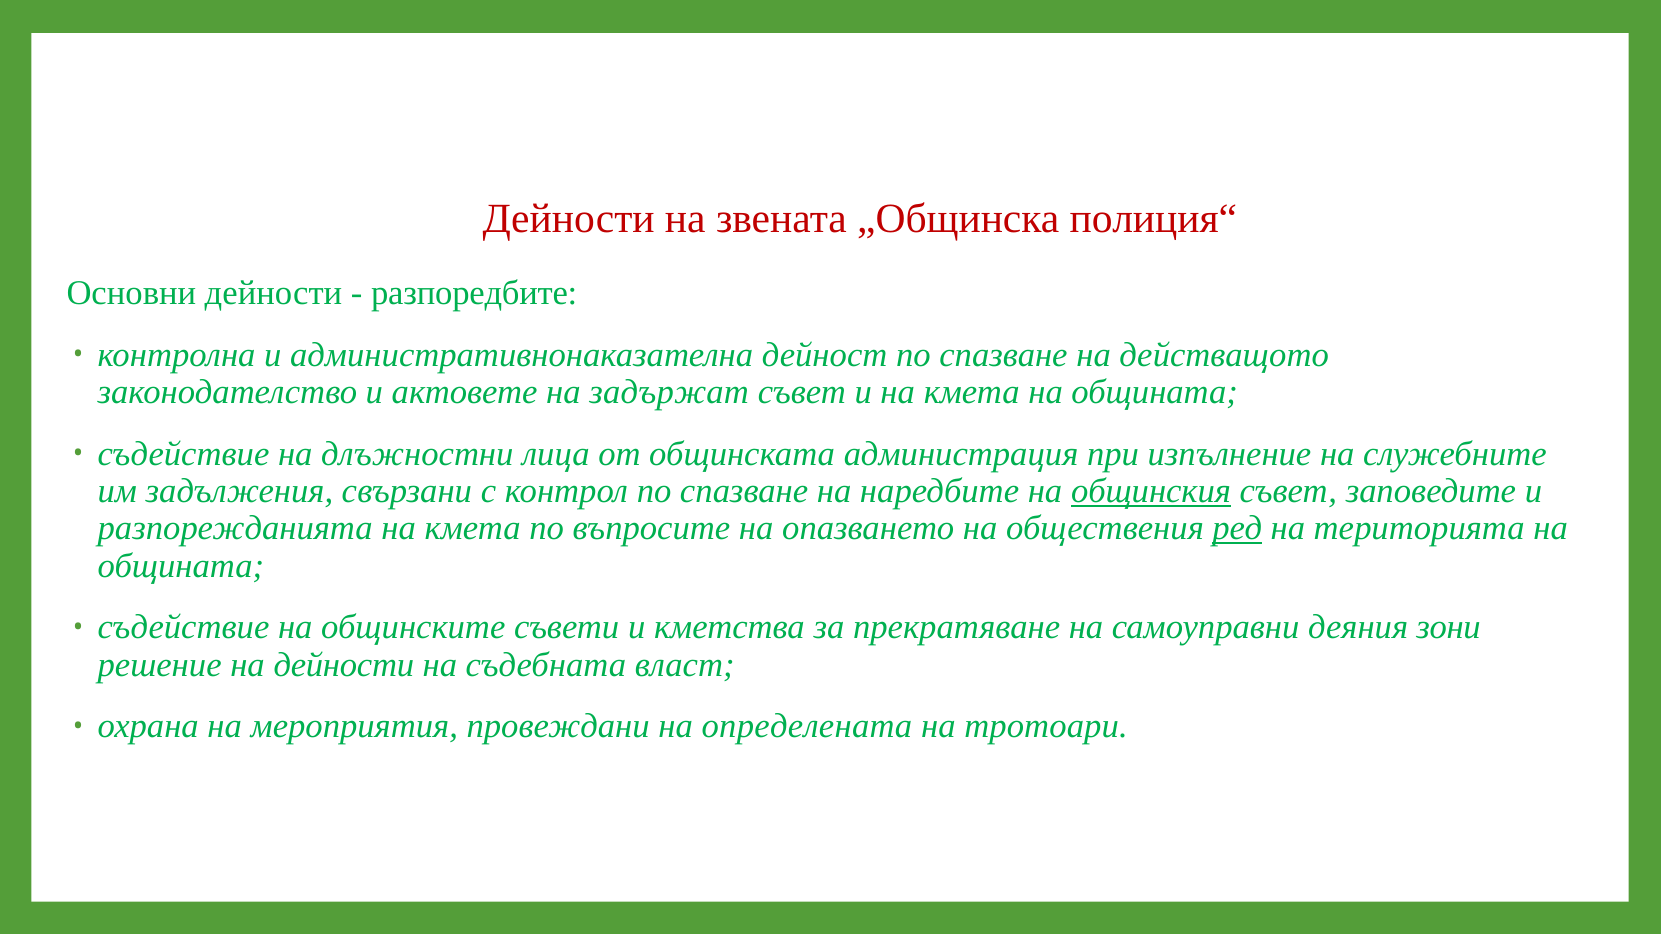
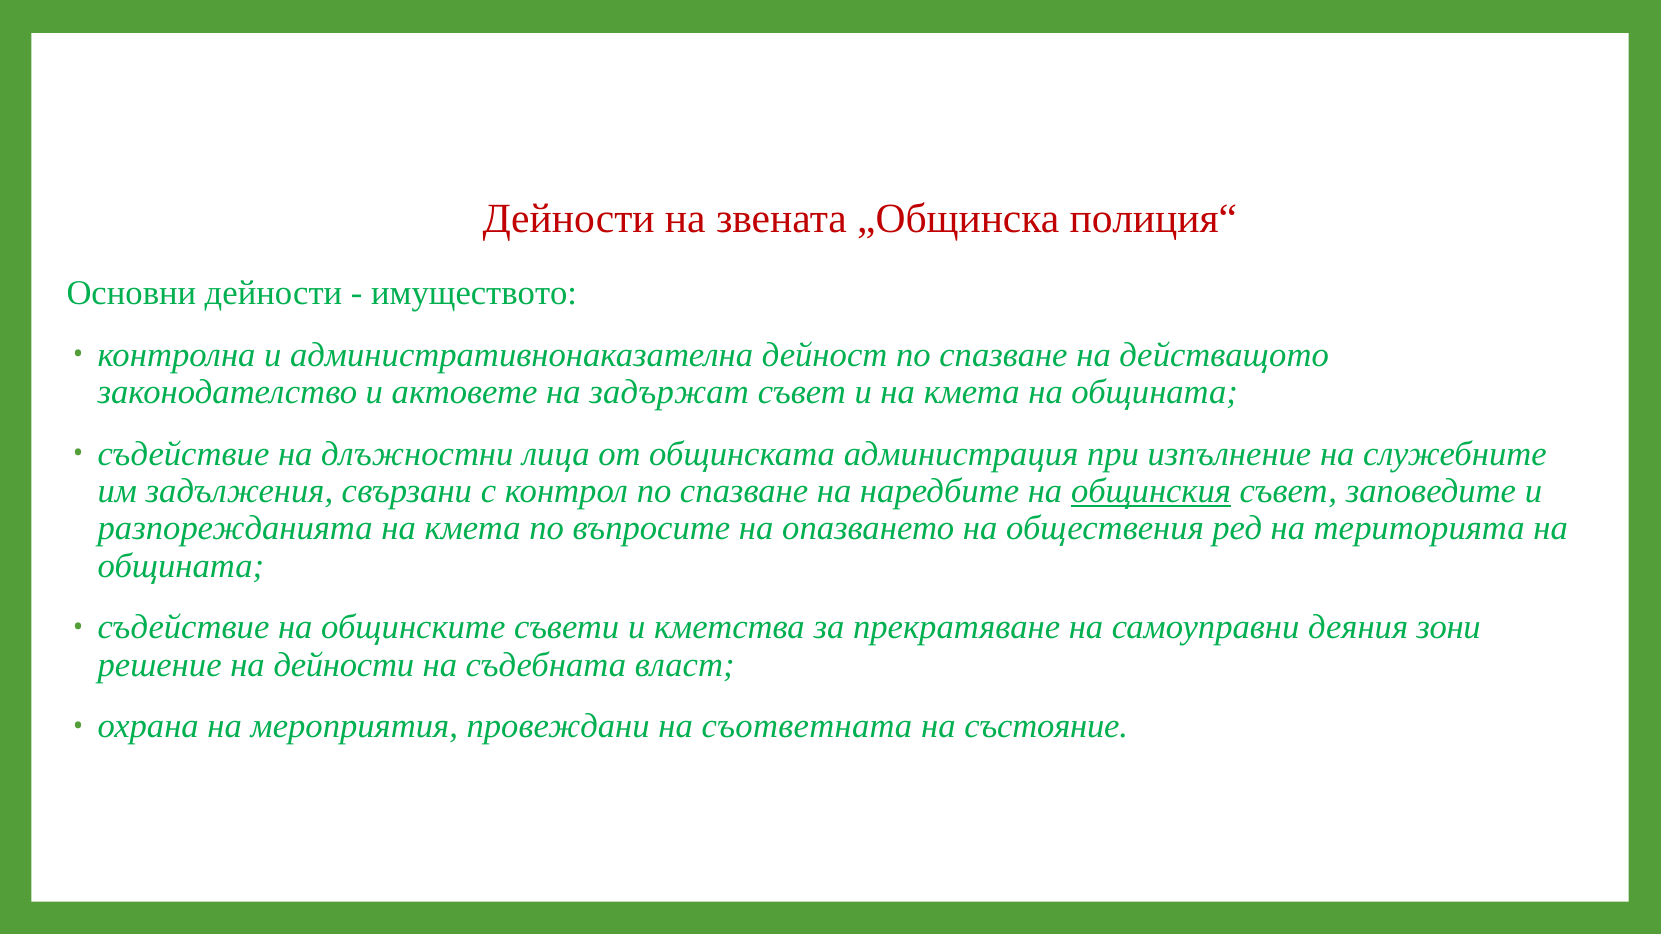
разпоредбите: разпоредбите -> имуществото
ред underline: present -> none
определената: определената -> съответната
тротоари: тротоари -> състояние
